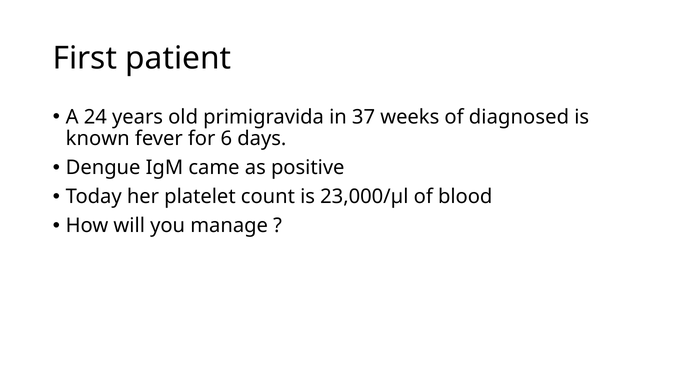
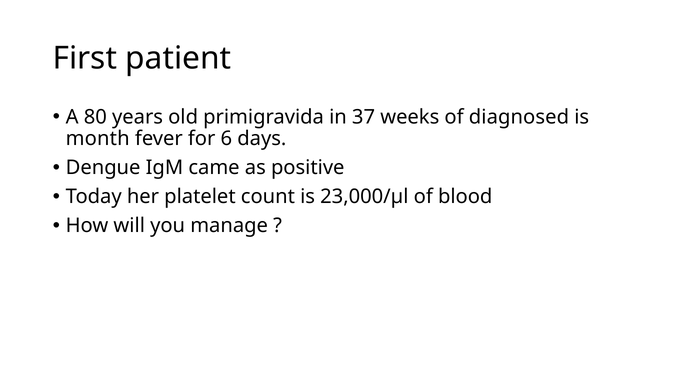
24: 24 -> 80
known: known -> month
